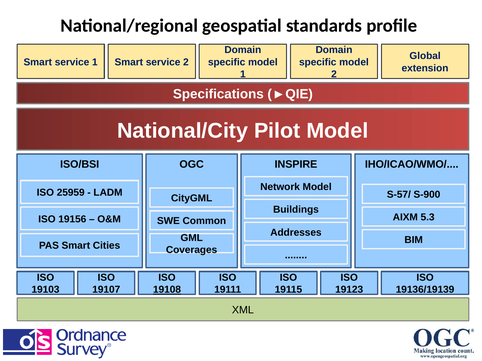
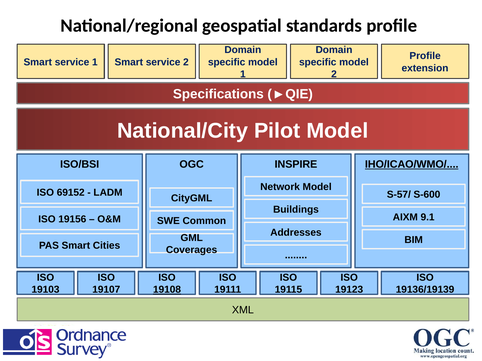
Global at (425, 56): Global -> Profile
IHO/ICAO/WMO/ underline: none -> present
25959: 25959 -> 69152
S-900: S-900 -> S-600
5.3: 5.3 -> 9.1
